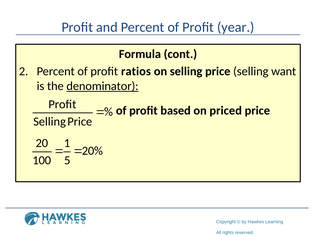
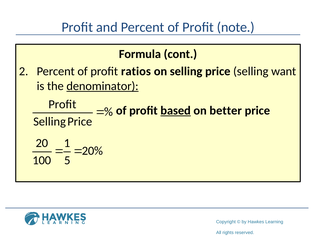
year: year -> note
based underline: none -> present
priced: priced -> better
